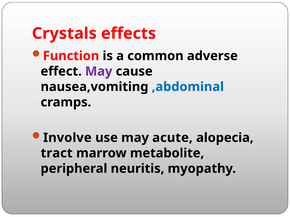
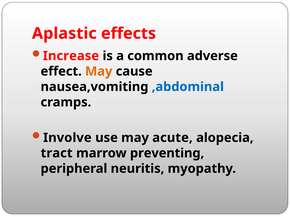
Crystals: Crystals -> Aplastic
Function: Function -> Increase
May at (99, 71) colour: purple -> orange
metabolite: metabolite -> preventing
